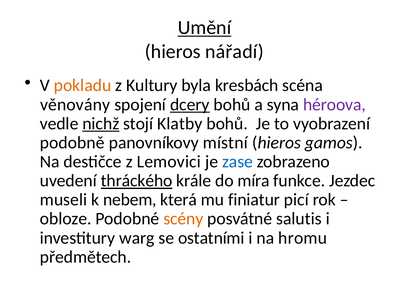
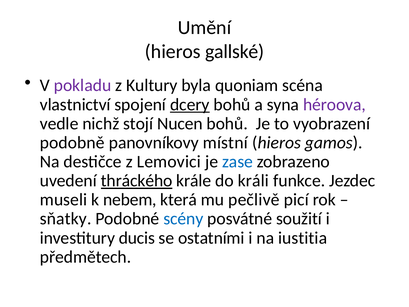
Umění underline: present -> none
nářadí: nářadí -> gallské
pokladu colour: orange -> purple
kresbách: kresbách -> quoniam
věnovány: věnovány -> vlastnictví
nichž underline: present -> none
Klatby: Klatby -> Nucen
míra: míra -> králi
finiatur: finiatur -> pečlivě
obloze: obloze -> sňatky
scény colour: orange -> blue
salutis: salutis -> soužití
warg: warg -> ducis
hromu: hromu -> iustitia
